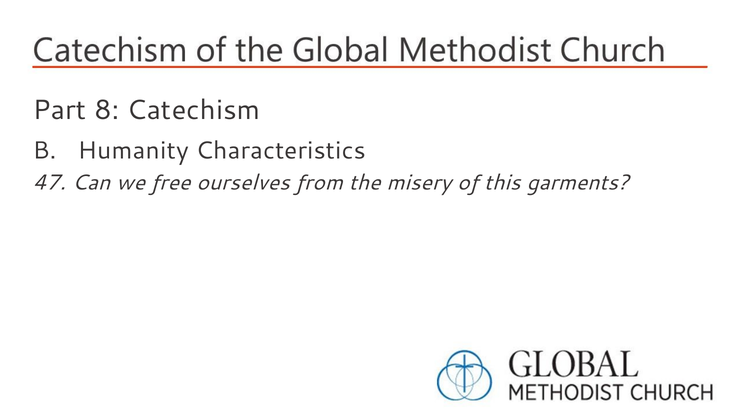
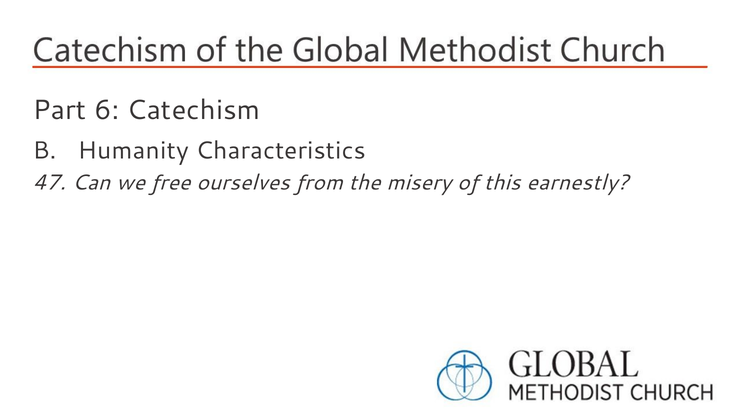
8: 8 -> 6
garments: garments -> earnestly
